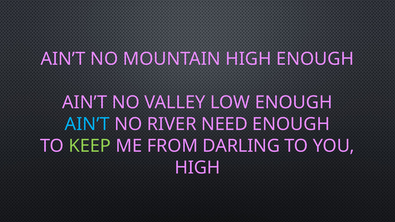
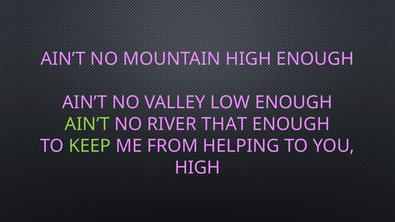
AIN’T at (87, 124) colour: light blue -> light green
NEED: NEED -> THAT
DARLING: DARLING -> HELPING
